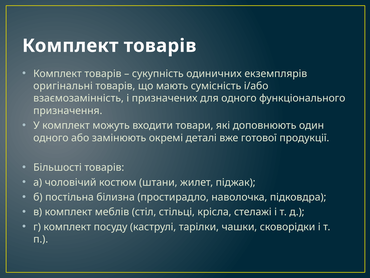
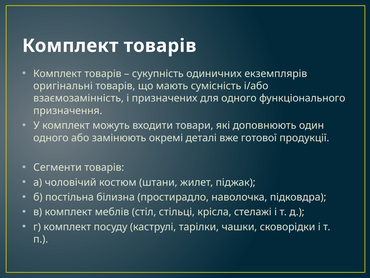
Більшості: Більшості -> Сегменти
